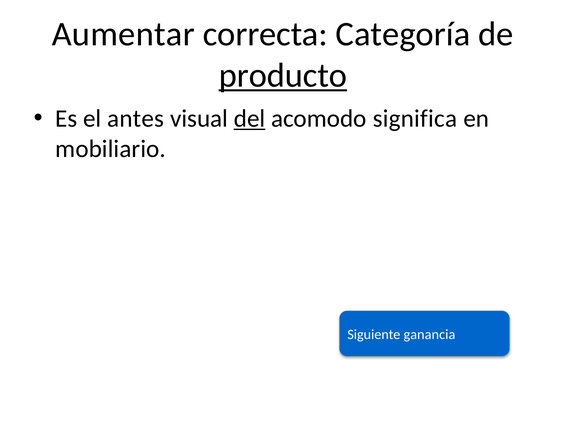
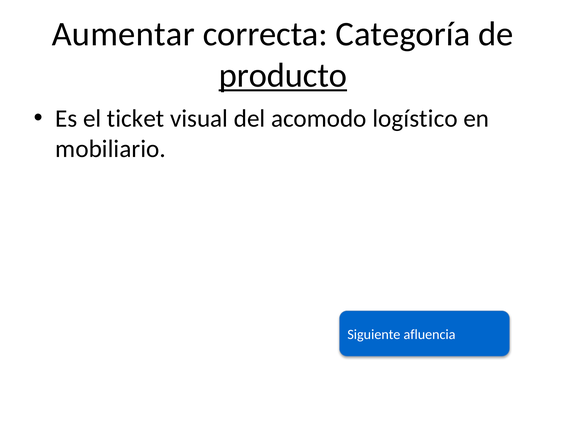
antes: antes -> ticket
del underline: present -> none
significa: significa -> logístico
ganancia: ganancia -> afluencia
